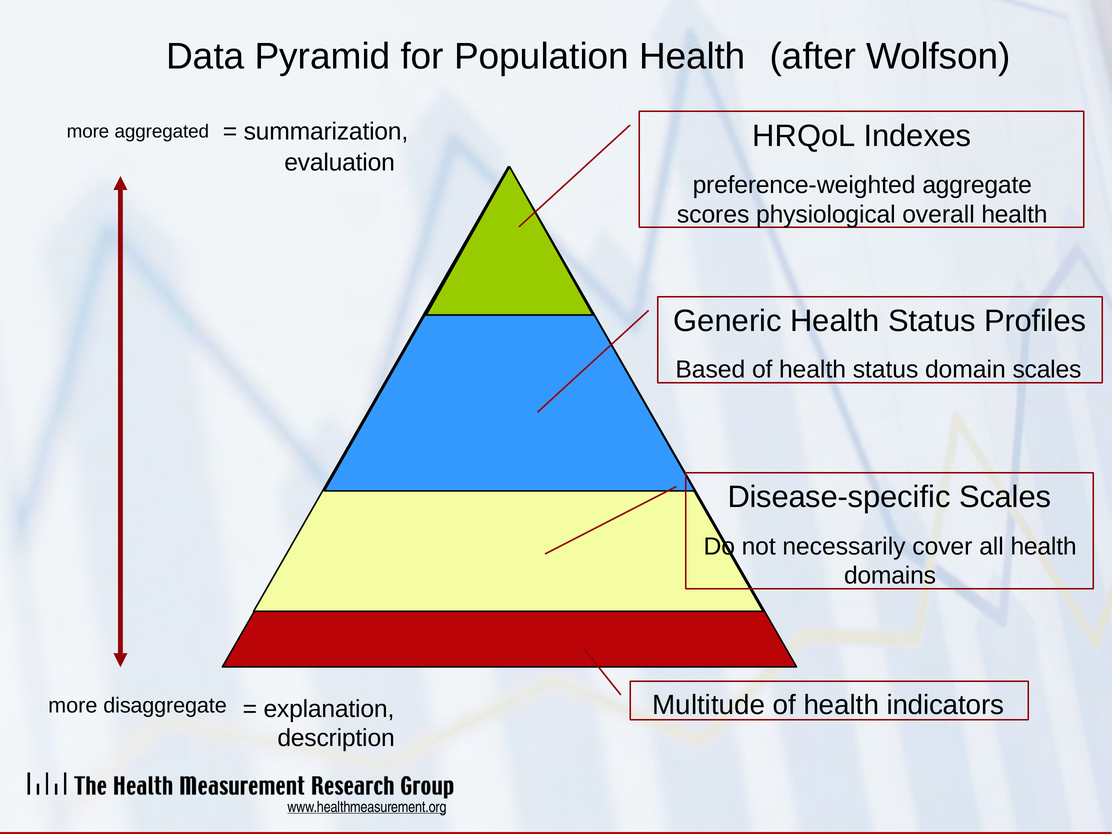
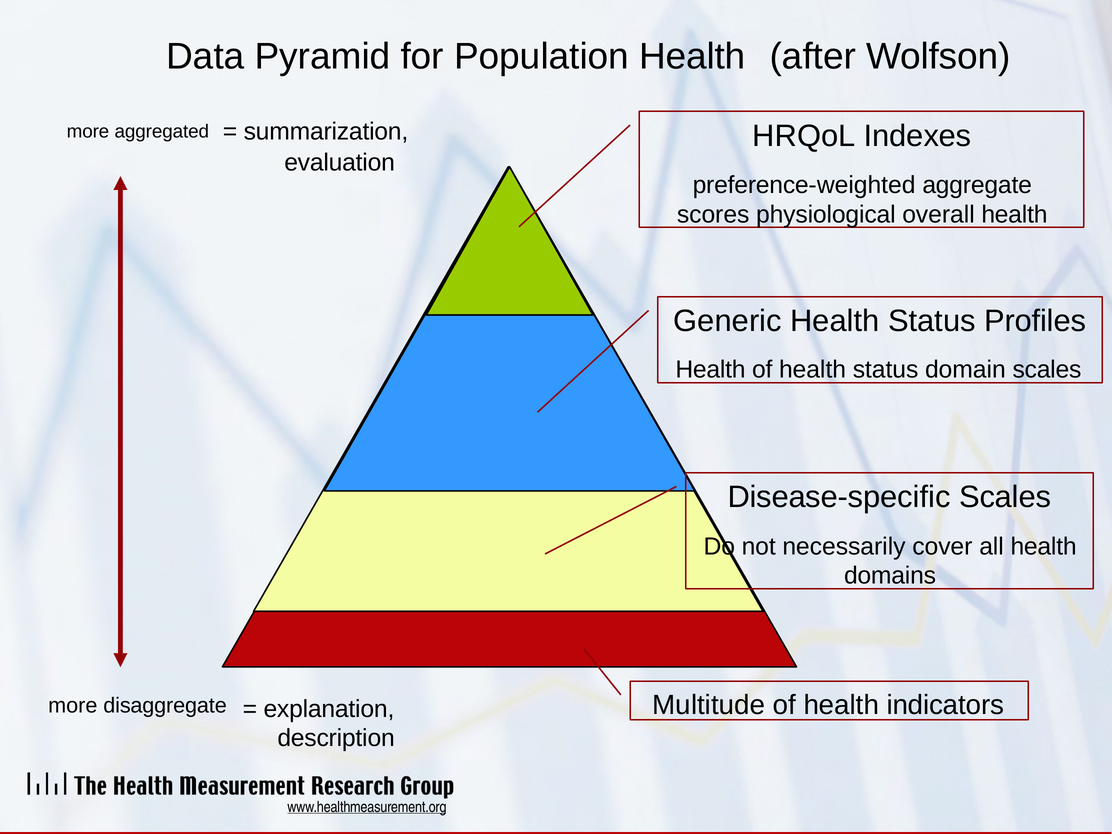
Based at (710, 370): Based -> Health
